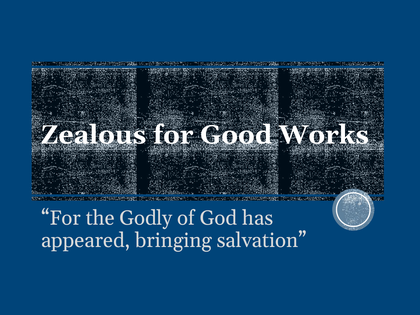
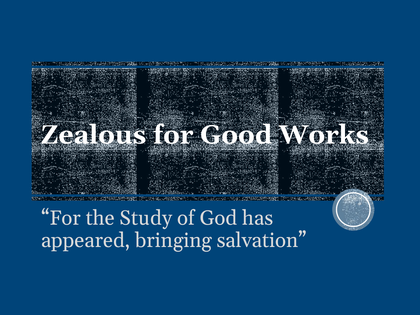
Godly: Godly -> Study
